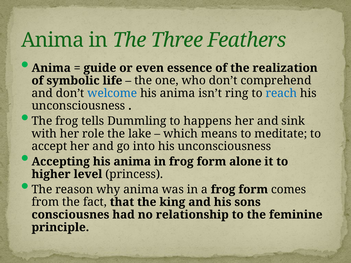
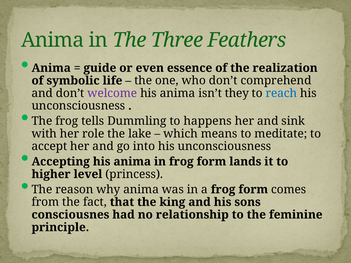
welcome colour: blue -> purple
ring: ring -> they
alone: alone -> lands
